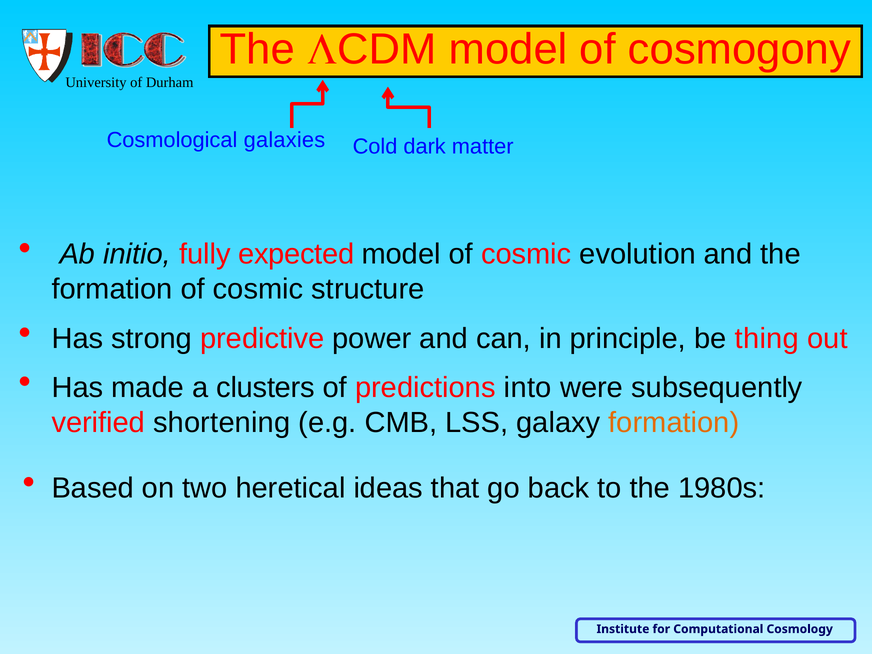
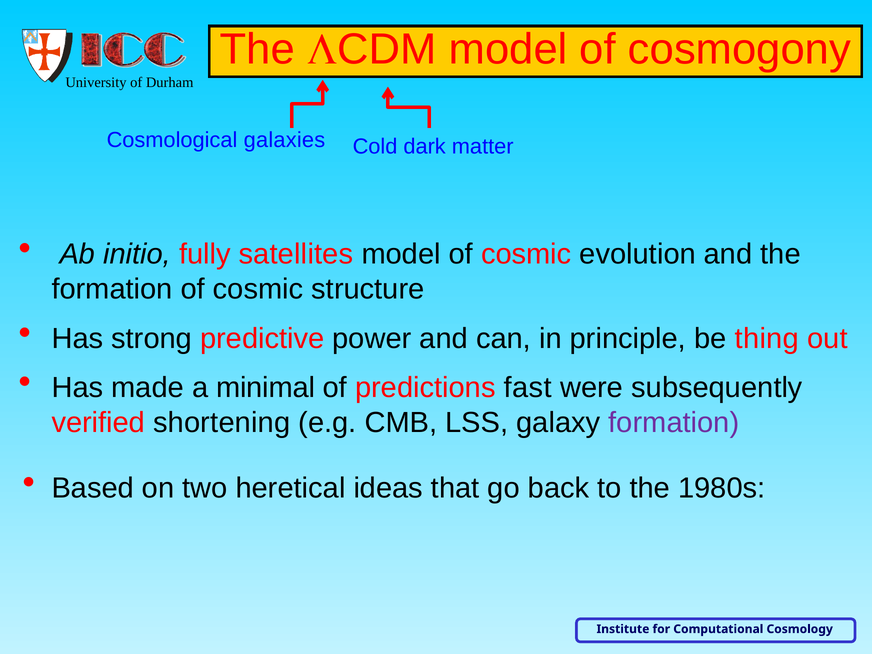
expected: expected -> satellites
clusters: clusters -> minimal
into: into -> fast
formation at (674, 423) colour: orange -> purple
